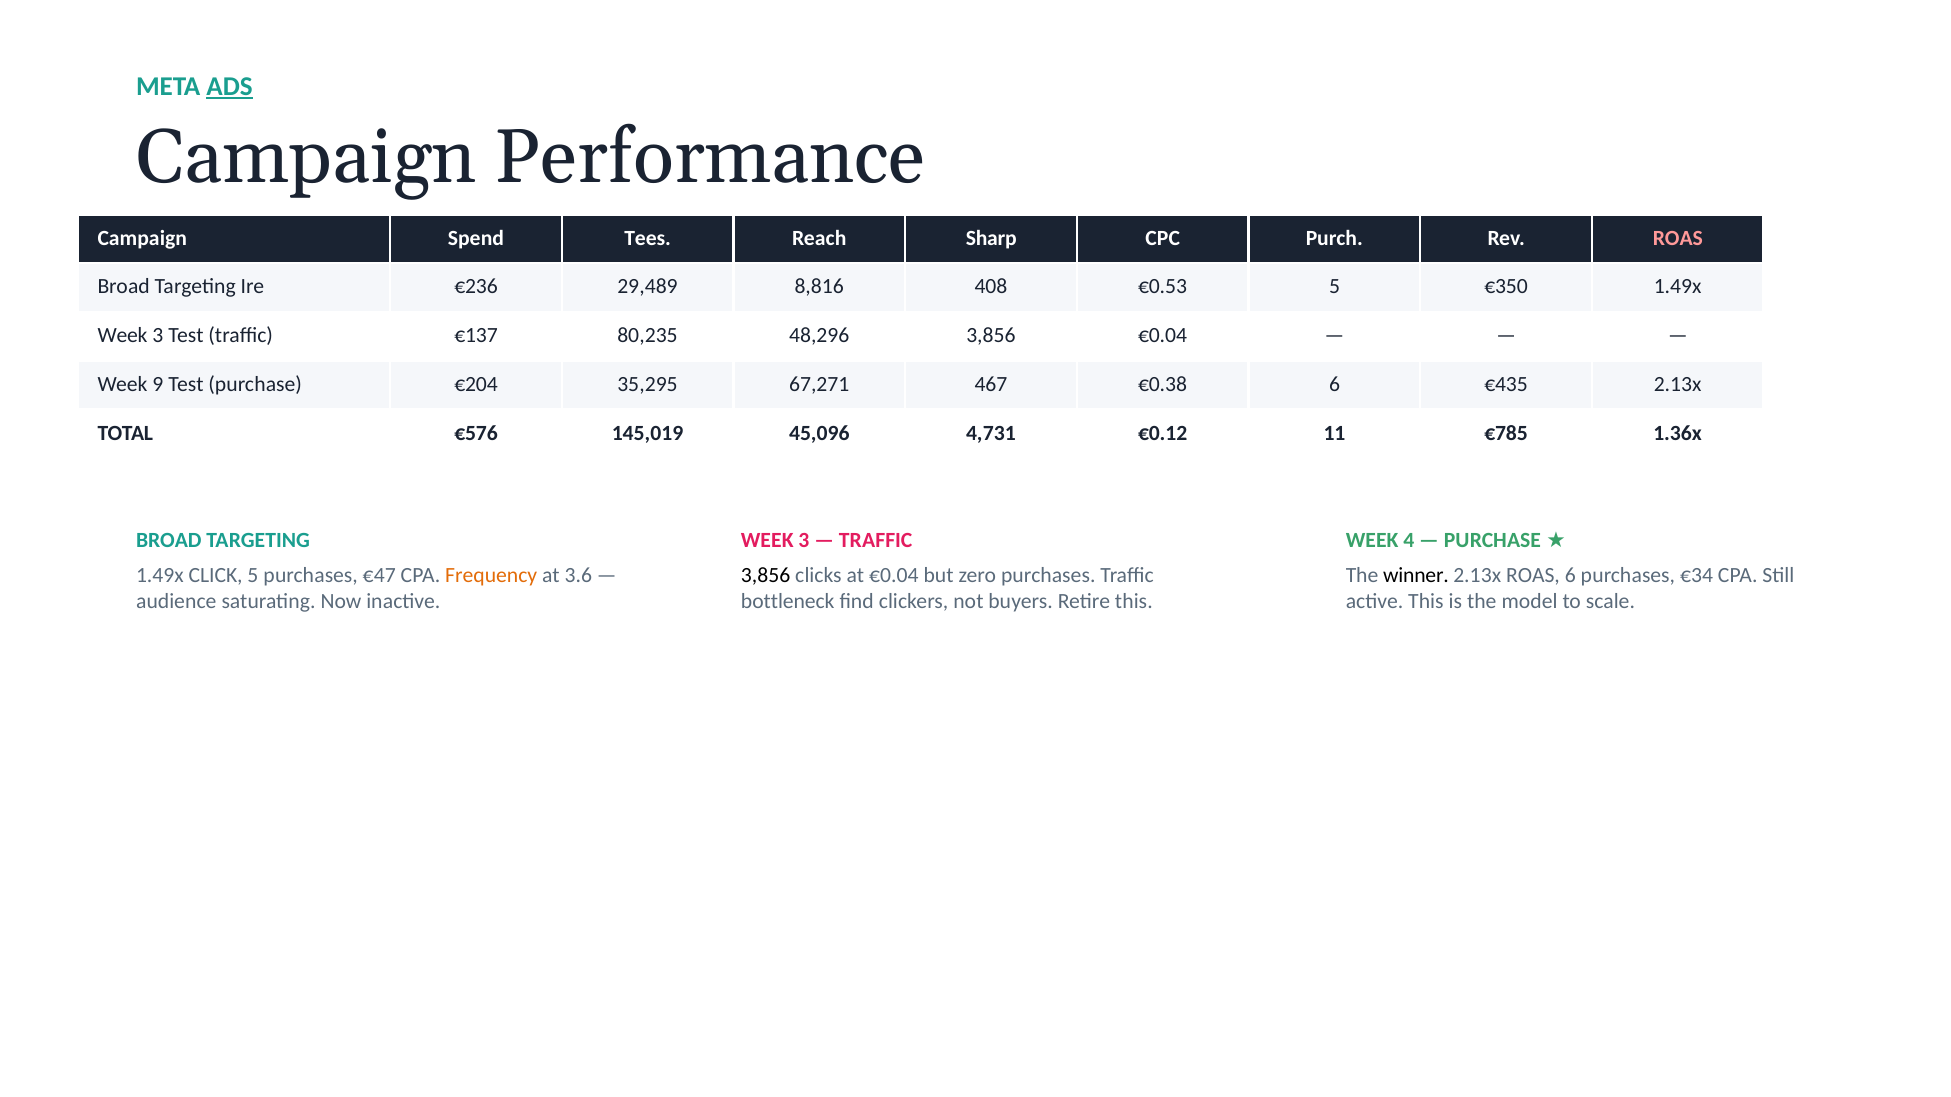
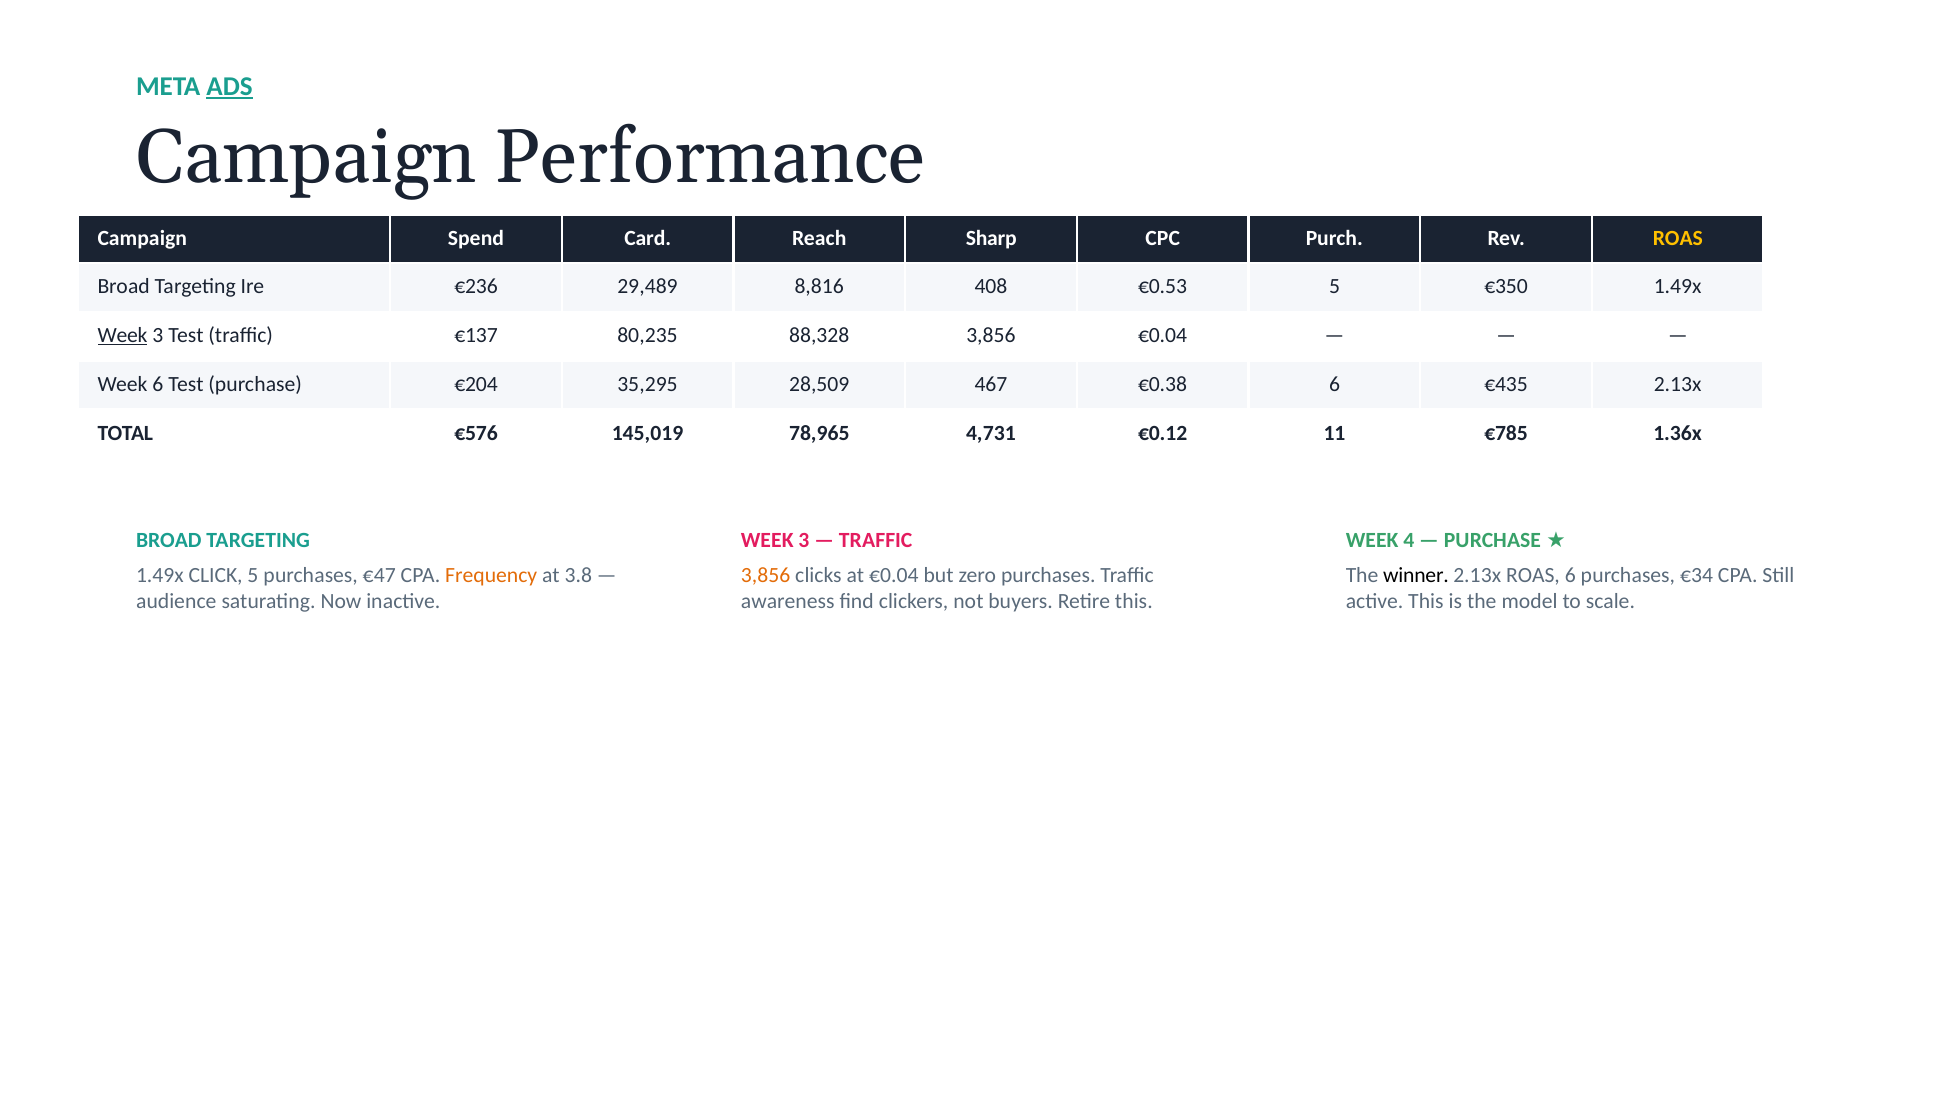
Tees: Tees -> Card
ROAS at (1678, 238) colour: pink -> yellow
Week at (123, 336) underline: none -> present
48,296: 48,296 -> 88,328
Week 9: 9 -> 6
67,271: 67,271 -> 28,509
45,096: 45,096 -> 78,965
3.6: 3.6 -> 3.8
3,856 at (766, 575) colour: black -> orange
bottleneck: bottleneck -> awareness
